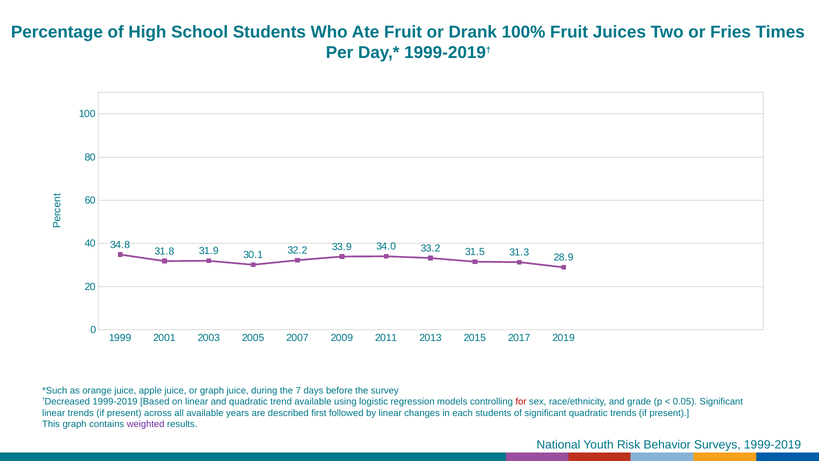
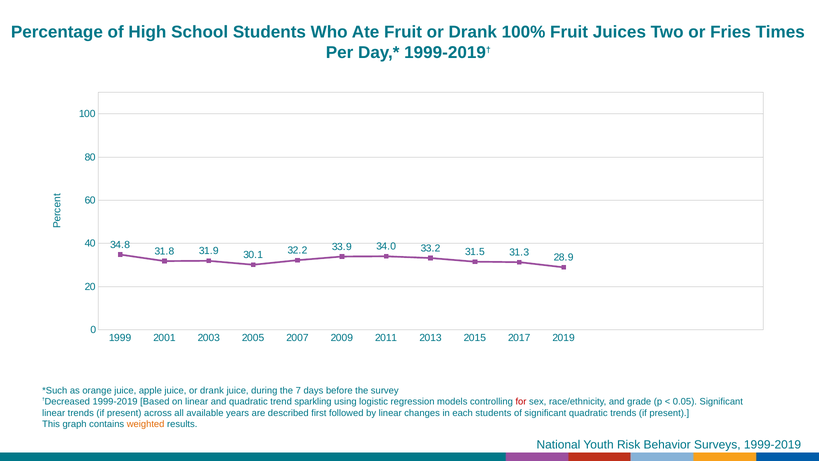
juice or graph: graph -> drank
trend available: available -> sparkling
weighted colour: purple -> orange
